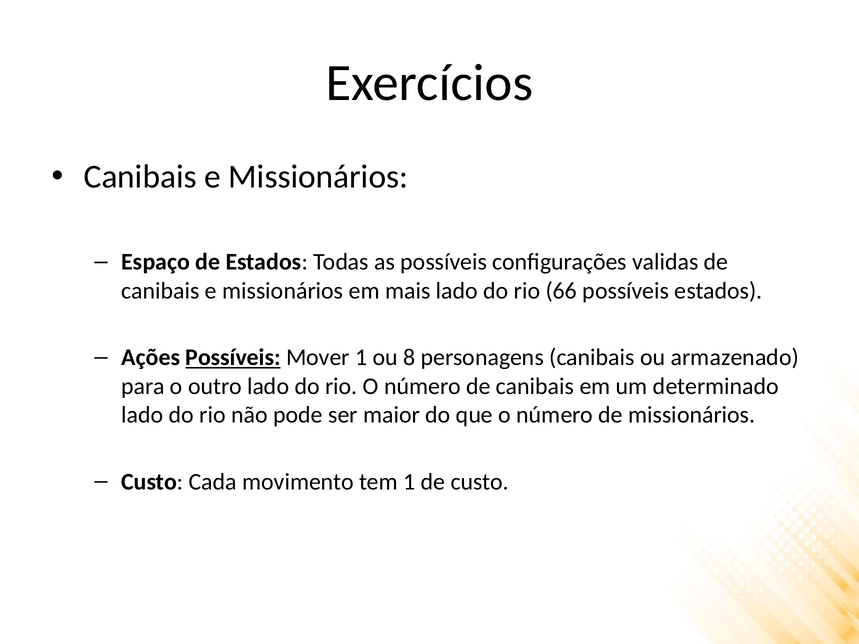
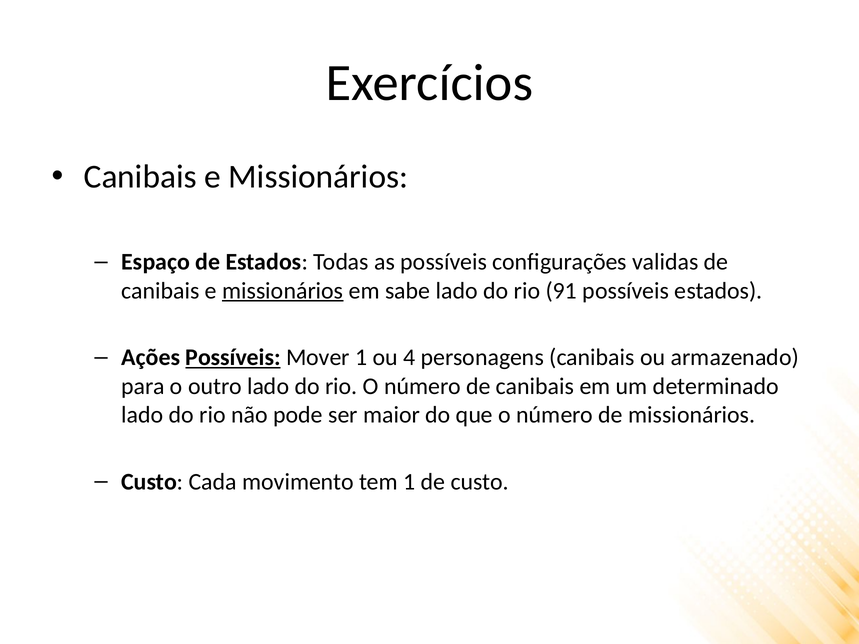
missionários at (283, 291) underline: none -> present
mais: mais -> sabe
66: 66 -> 91
8: 8 -> 4
